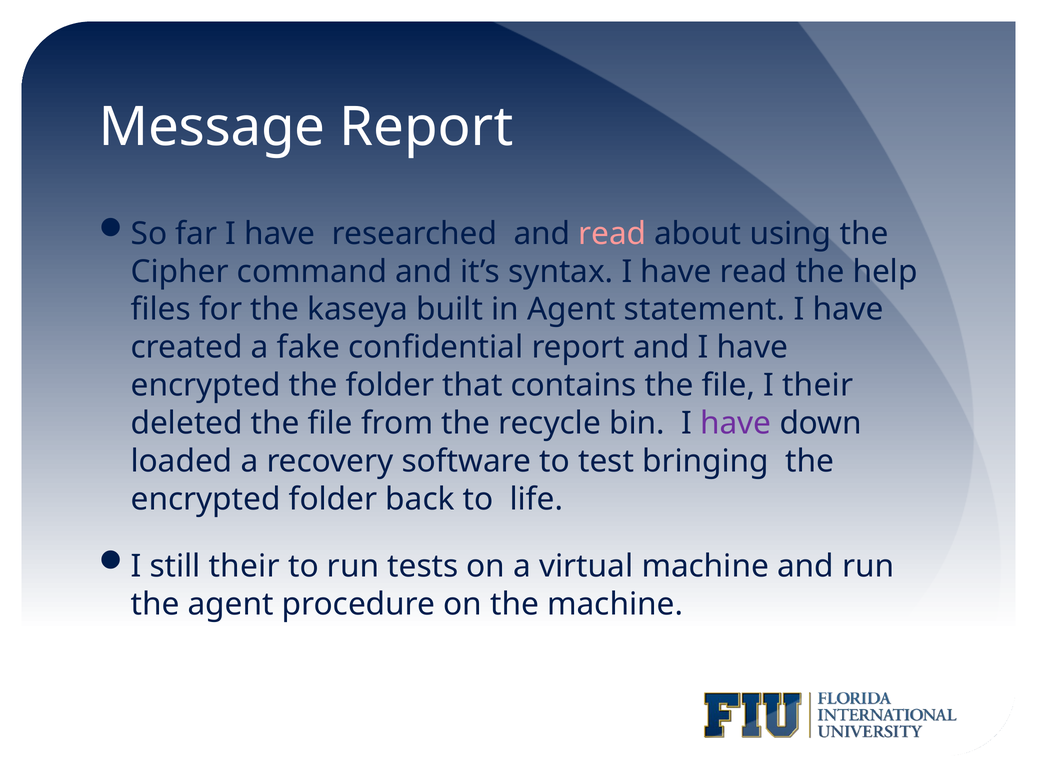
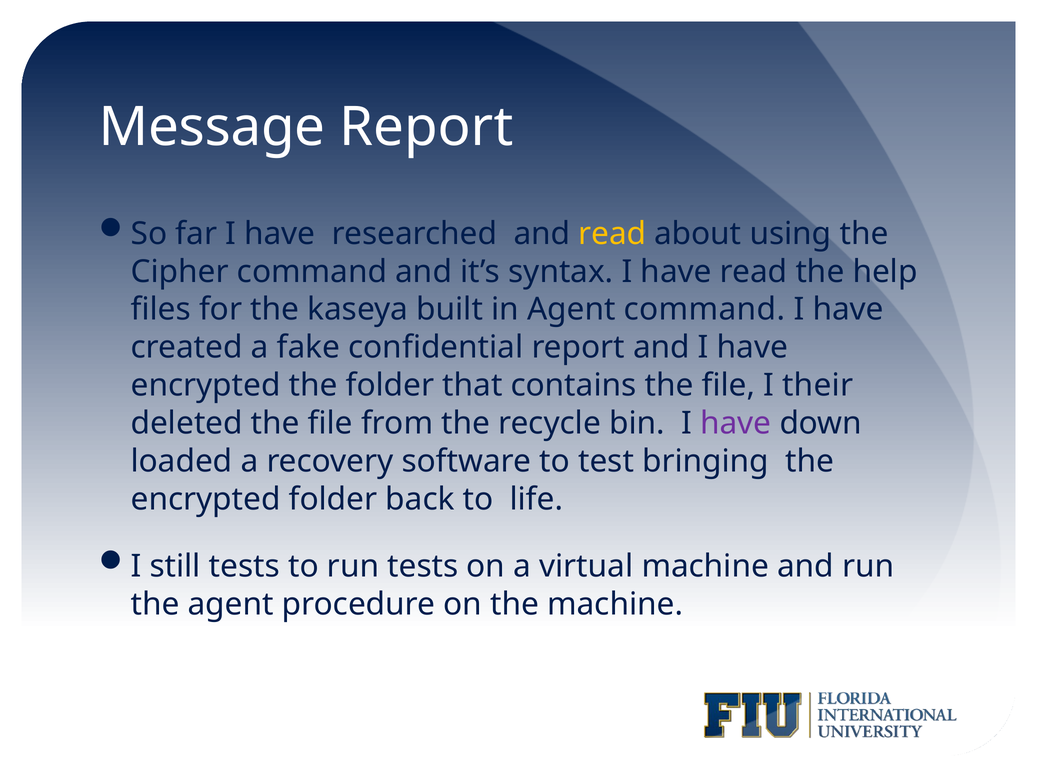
read at (612, 234) colour: pink -> yellow
Agent statement: statement -> command
still their: their -> tests
